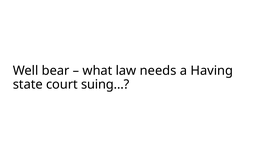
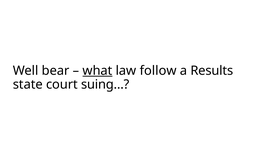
what underline: none -> present
needs: needs -> follow
Having: Having -> Results
